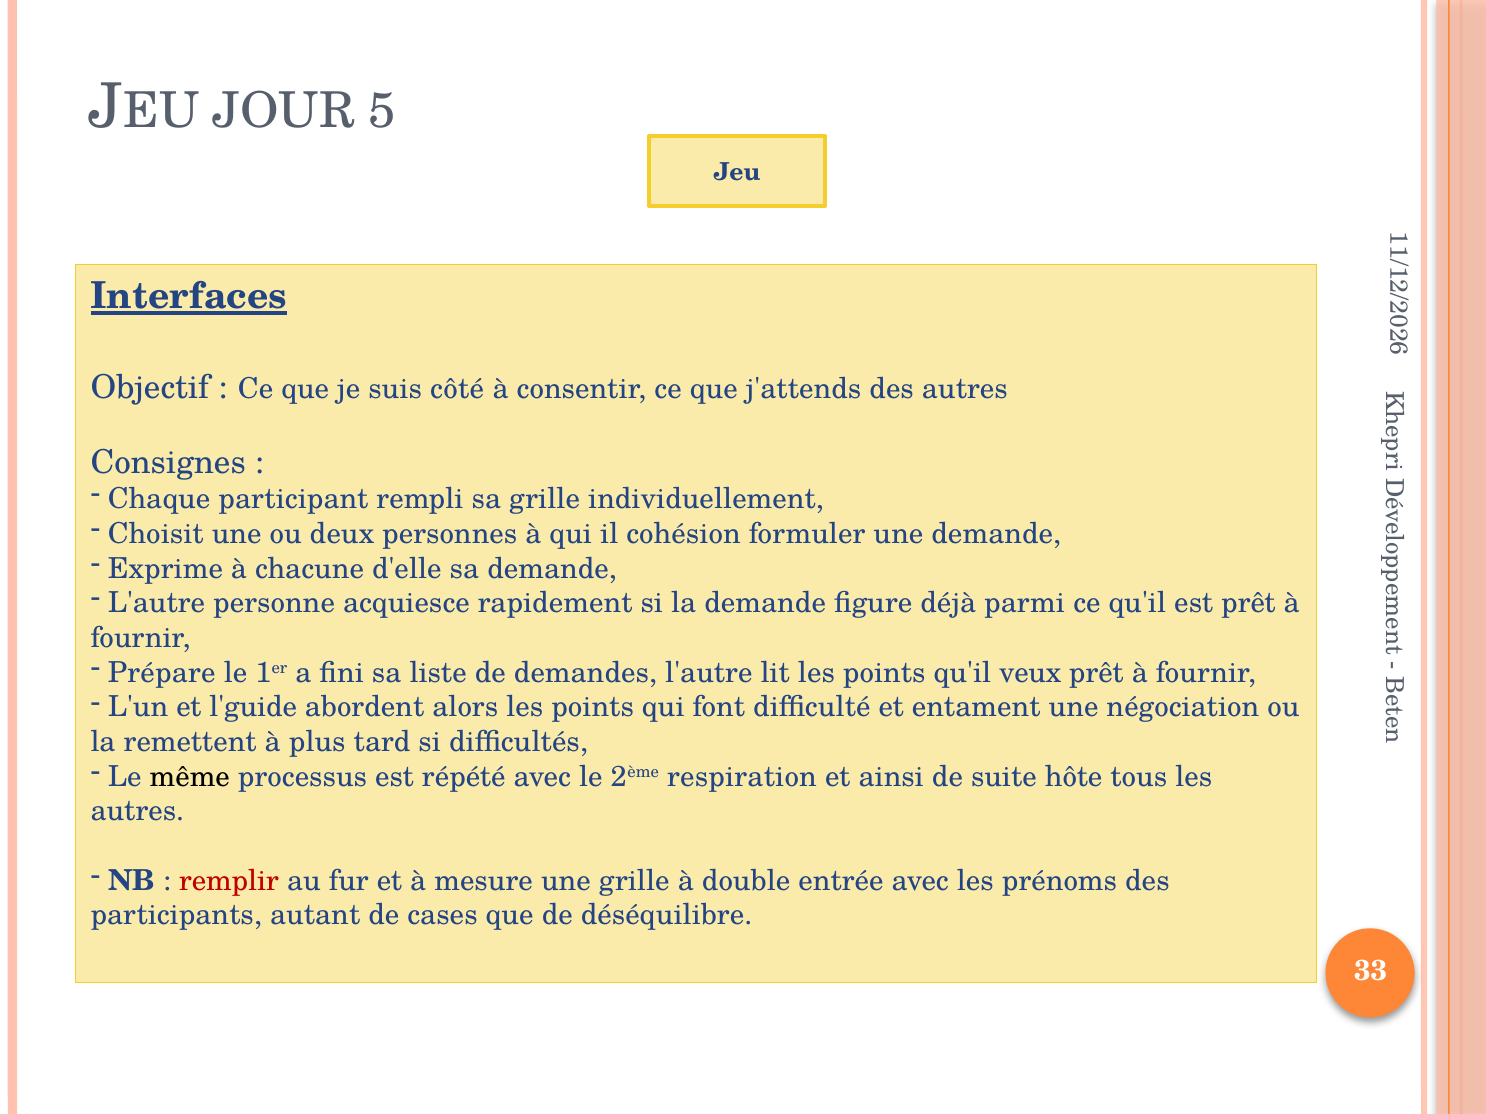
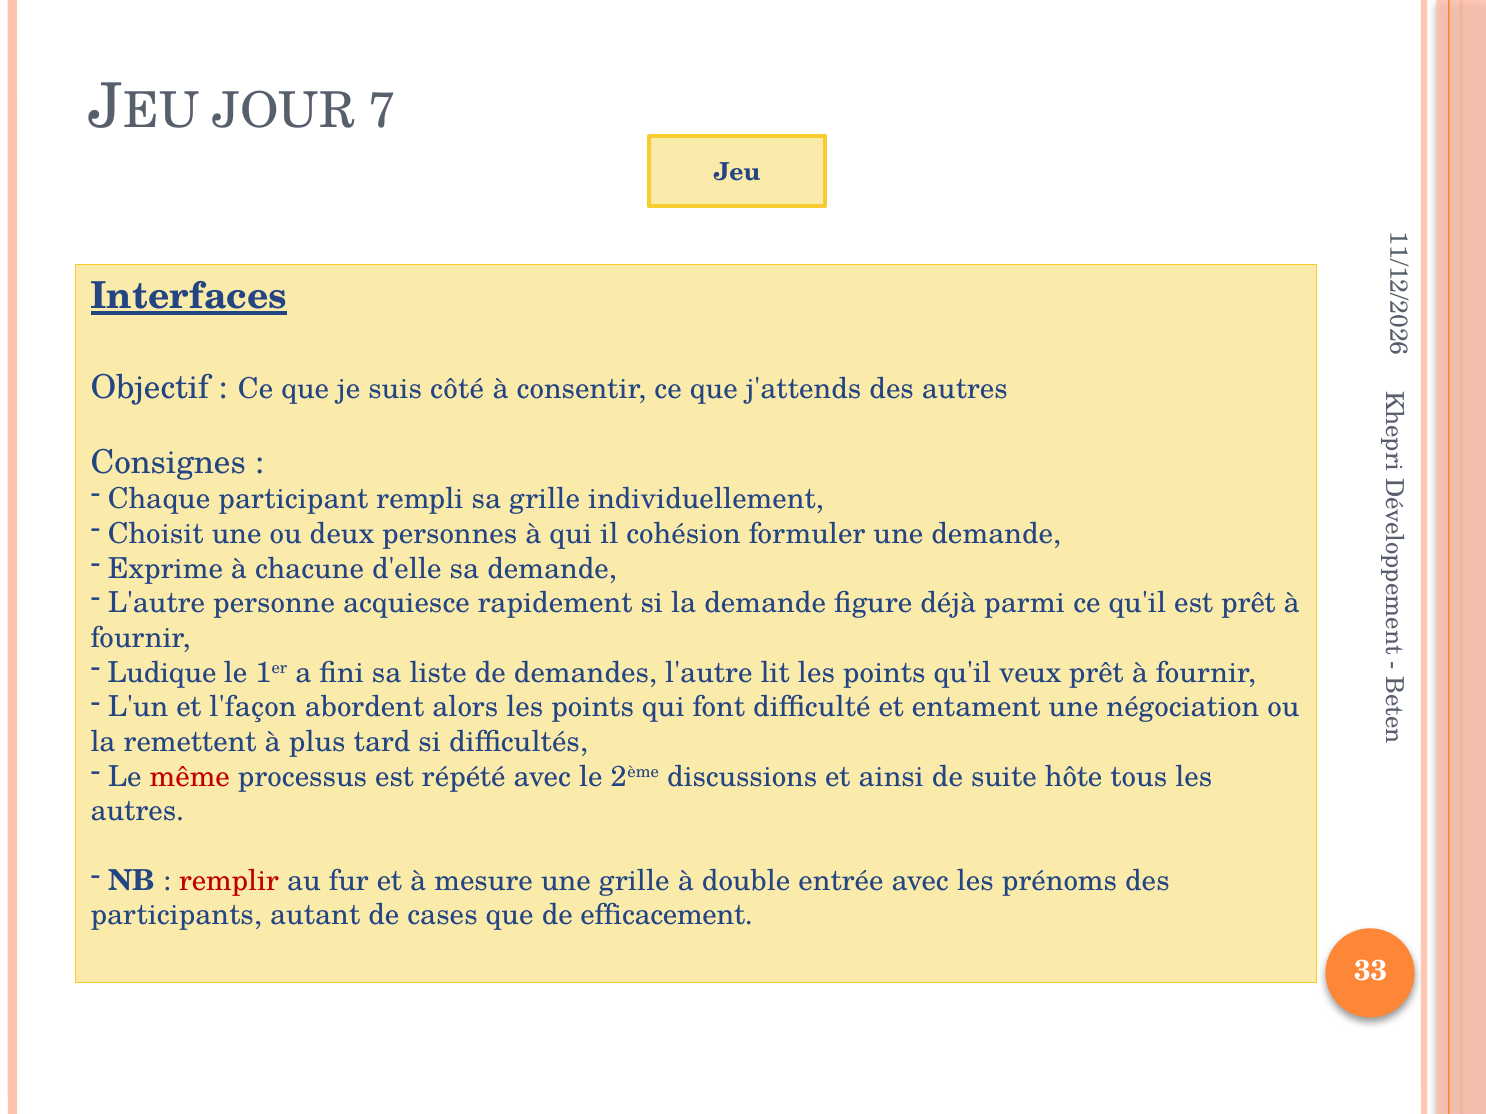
5: 5 -> 7
Prépare: Prépare -> Ludique
l'guide: l'guide -> l'façon
même colour: black -> red
respiration: respiration -> discussions
déséquilibre: déséquilibre -> efficacement
